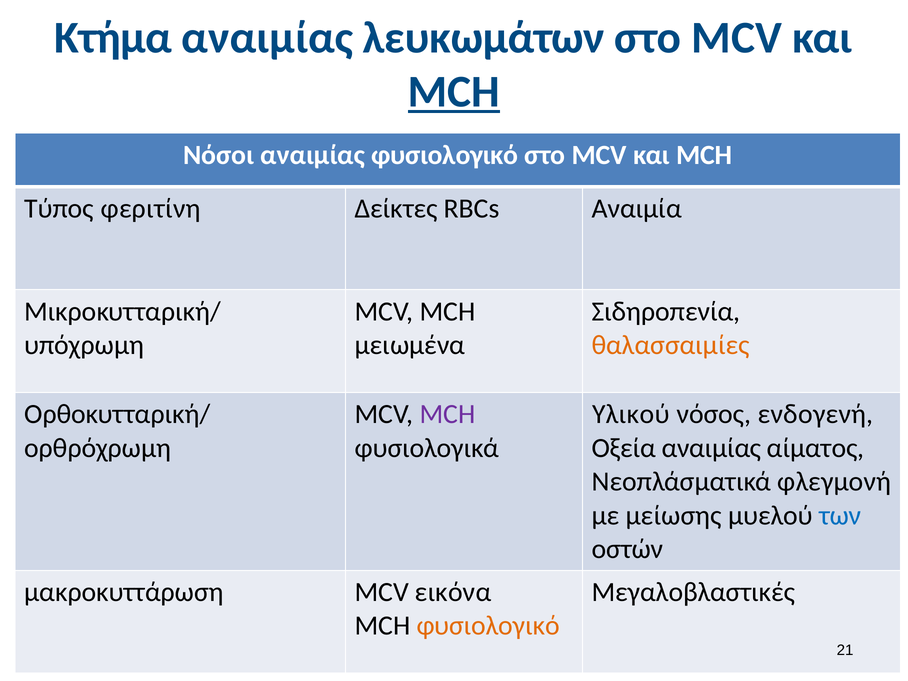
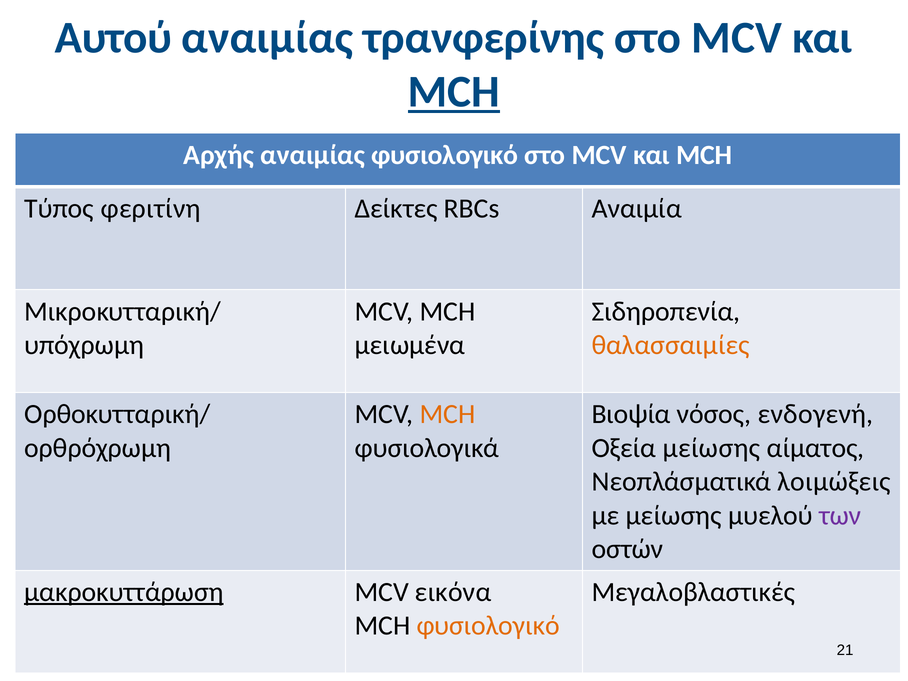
Κτήμα: Κτήμα -> Αυτού
λευκωμάτων: λευκωμάτων -> τρανφερίνης
Νόσοι: Νόσοι -> Αρχής
MCH at (447, 414) colour: purple -> orange
Υλικού: Υλικού -> Βιοψία
Οξεία αναιμίας: αναιμίας -> μείωσης
φλεγμονή: φλεγμονή -> λοιμώξεις
των colour: blue -> purple
μακροκυττάρωση underline: none -> present
